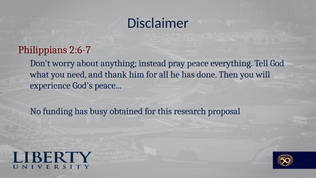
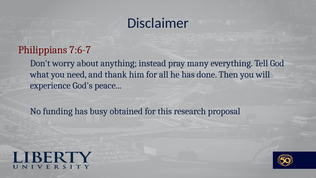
2:6-7: 2:6-7 -> 7:6-7
pray peace: peace -> many
